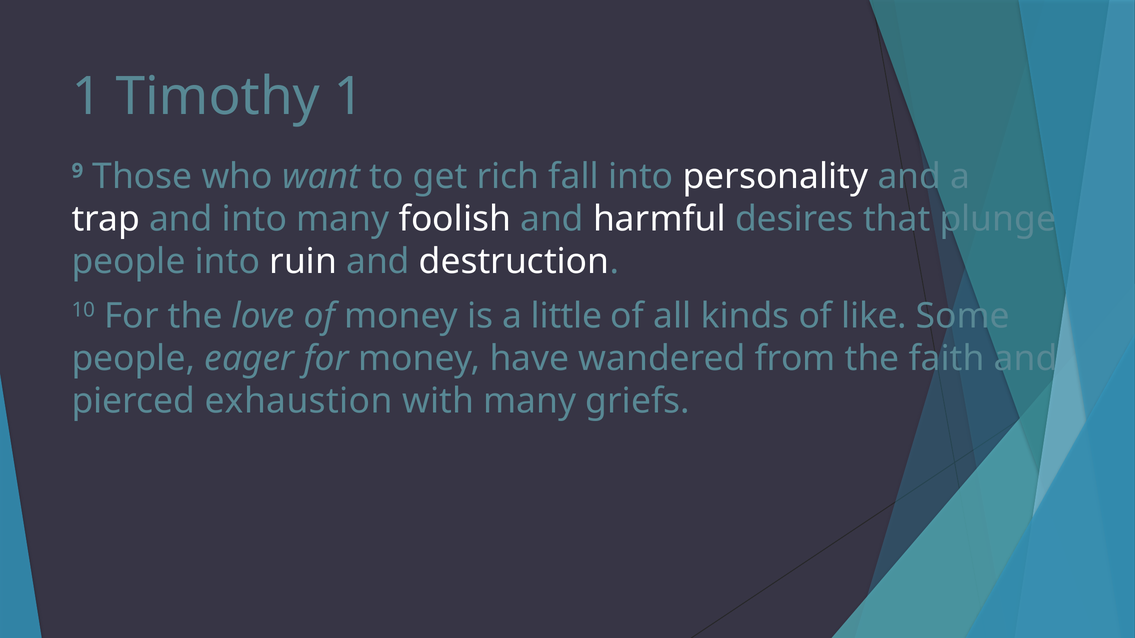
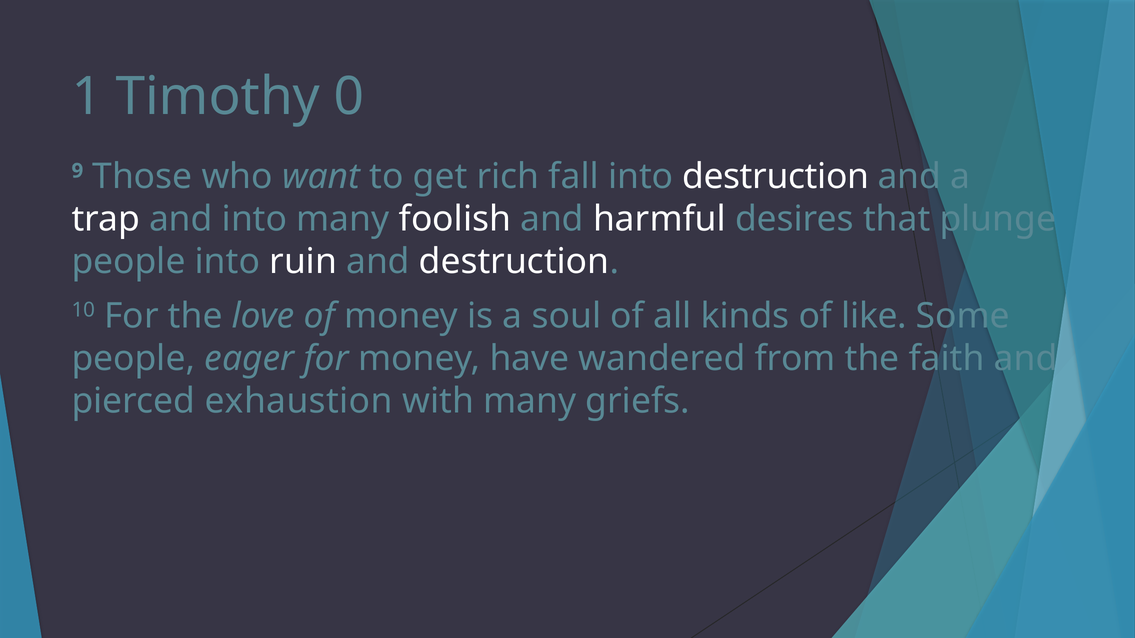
Timothy 1: 1 -> 0
into personality: personality -> destruction
little: little -> soul
